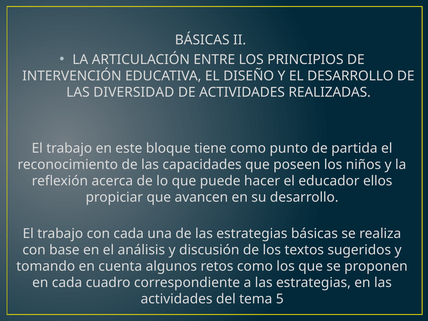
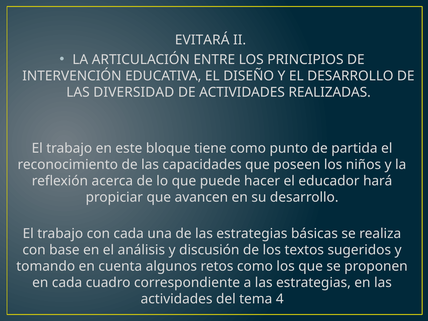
BÁSICAS at (202, 40): BÁSICAS -> EVITARÁ
ellos: ellos -> hará
5: 5 -> 4
